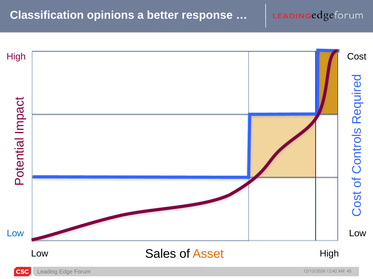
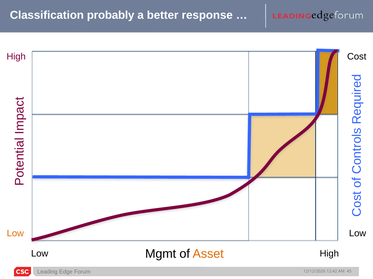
opinions: opinions -> probably
Low at (15, 234) colour: blue -> orange
Sales: Sales -> Mgmt
